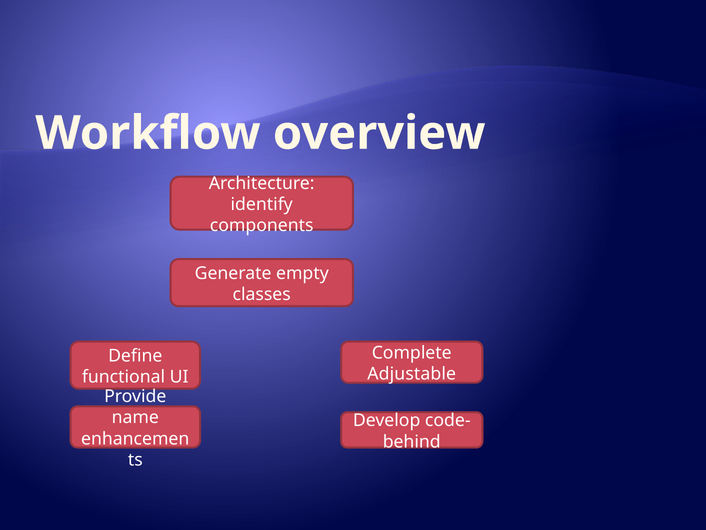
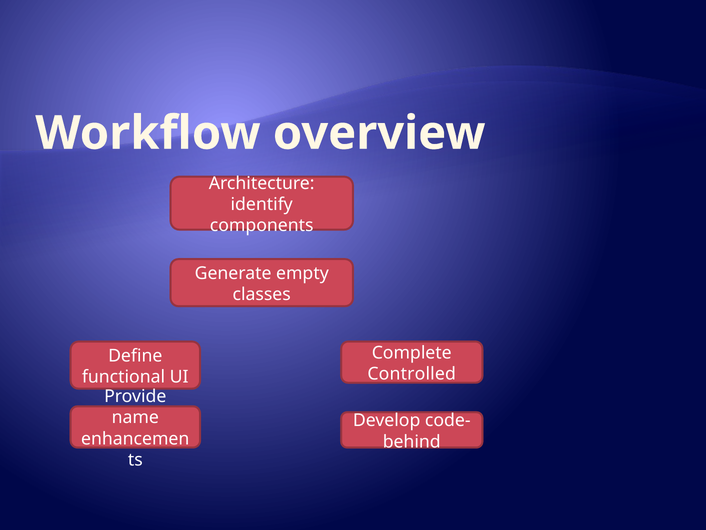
Adjustable: Adjustable -> Controlled
